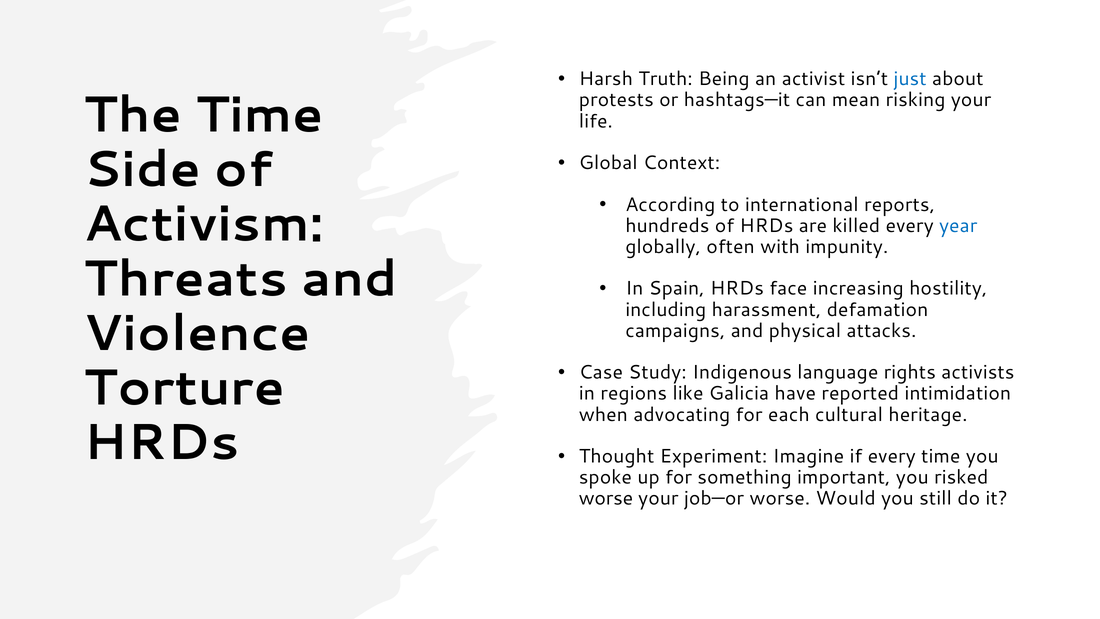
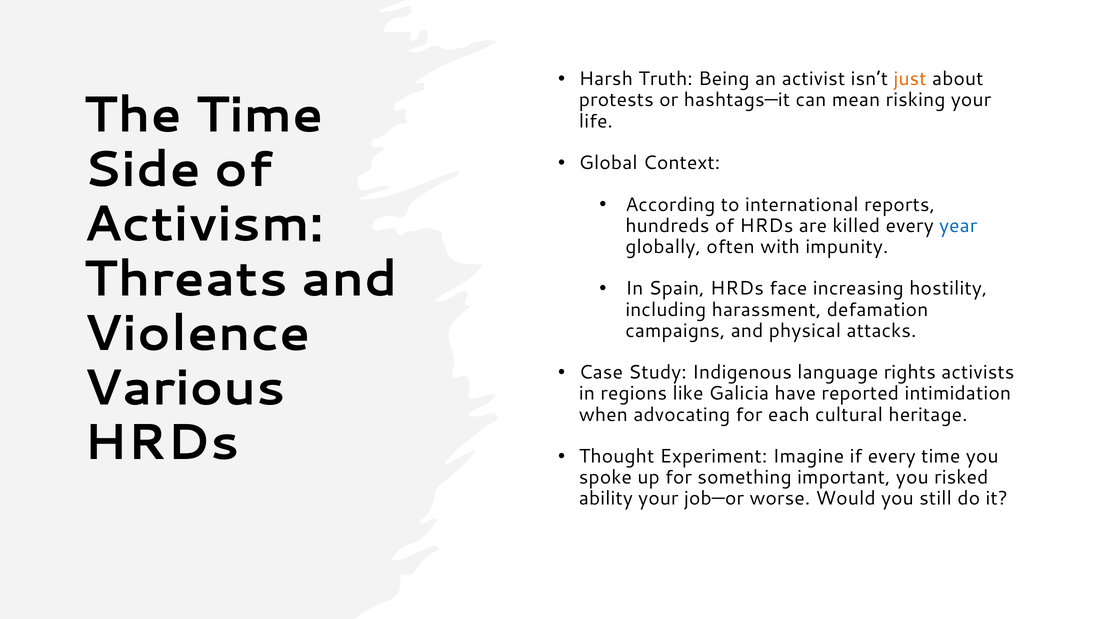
just colour: blue -> orange
Torture: Torture -> Various
worse at (606, 498): worse -> ability
